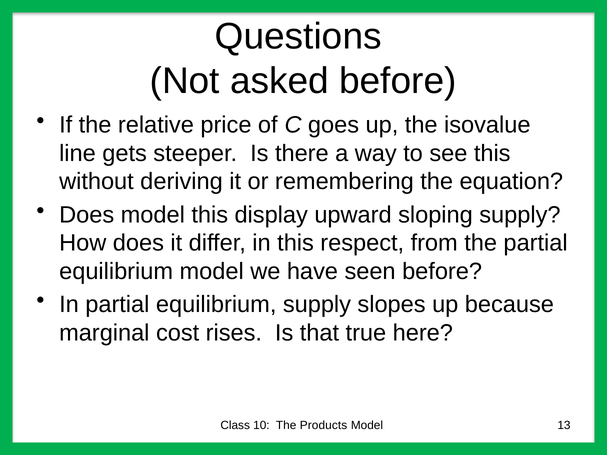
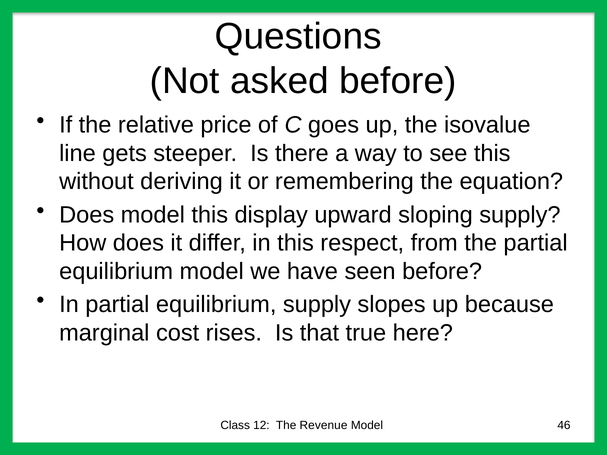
10: 10 -> 12
Products: Products -> Revenue
13: 13 -> 46
